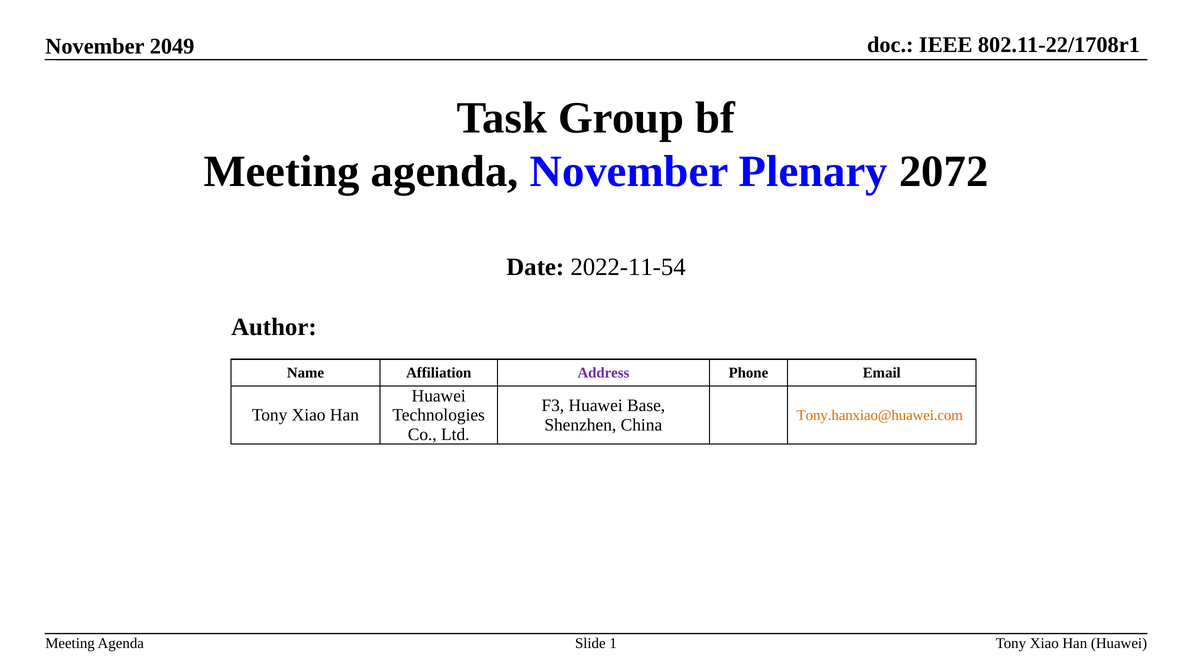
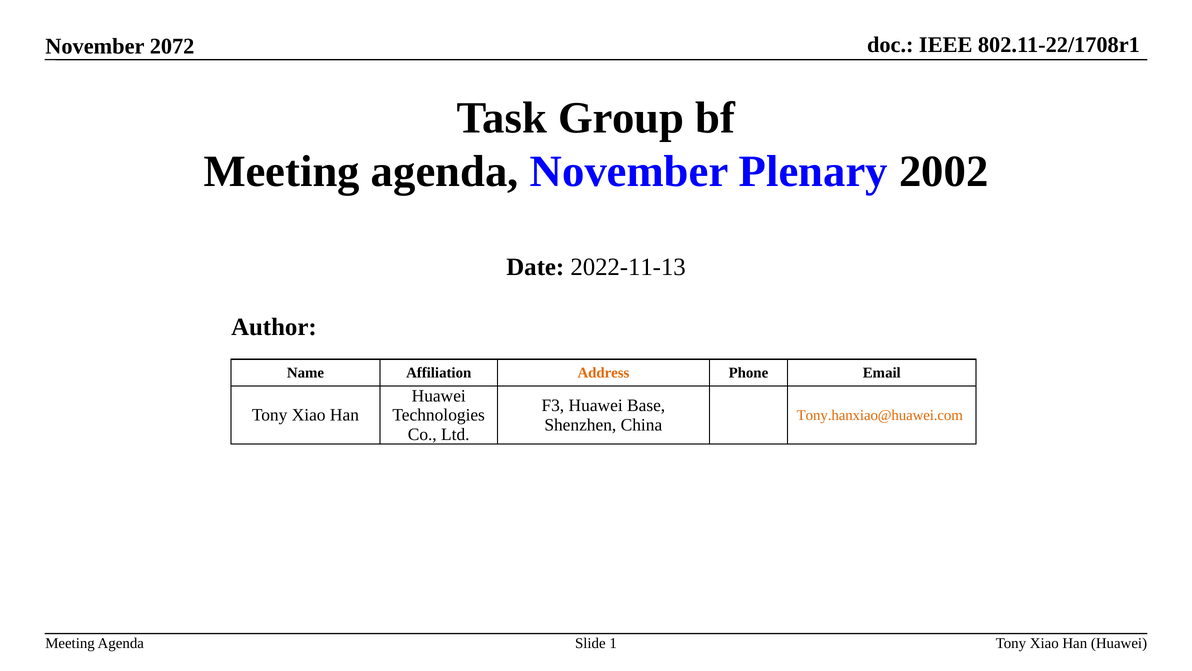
2049: 2049 -> 2072
2072: 2072 -> 2002
2022-11-54: 2022-11-54 -> 2022-11-13
Address colour: purple -> orange
